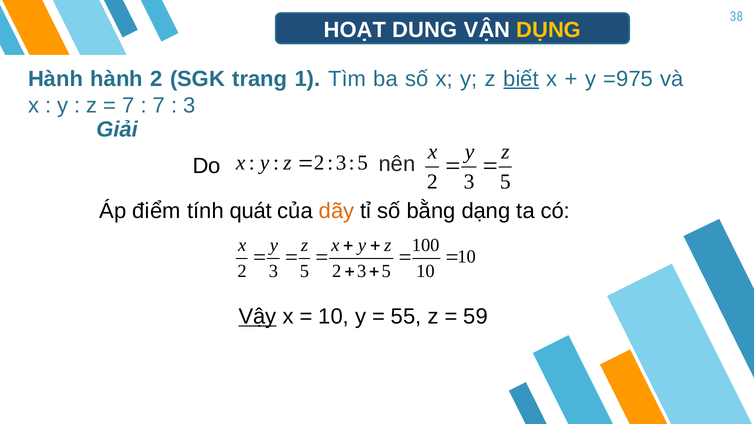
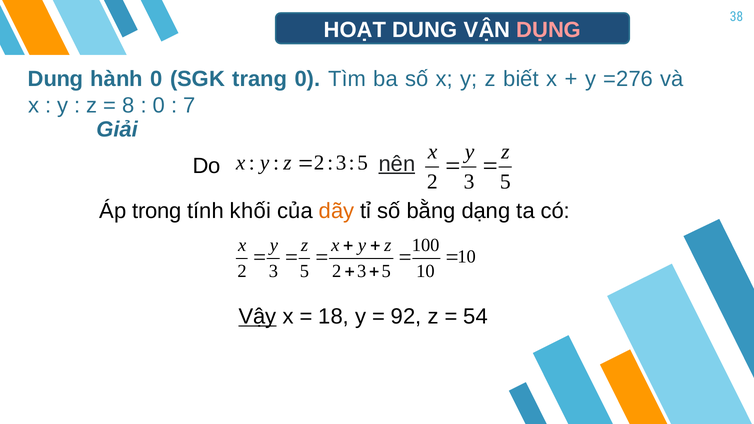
DỤNG colour: yellow -> pink
Hành at (56, 79): Hành -> Dung
hành 2: 2 -> 0
trang 1: 1 -> 0
biết underline: present -> none
=975: =975 -> =276
7 at (128, 105): 7 -> 8
7 at (159, 105): 7 -> 0
3 at (189, 105): 3 -> 7
nên underline: none -> present
điểm: điểm -> trong
quát: quát -> khối
10 at (334, 317): 10 -> 18
55: 55 -> 92
59: 59 -> 54
